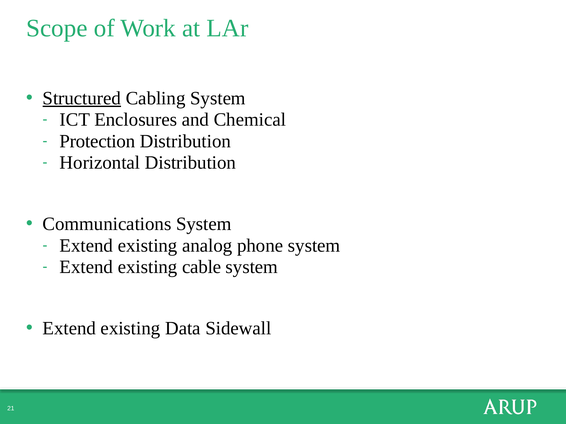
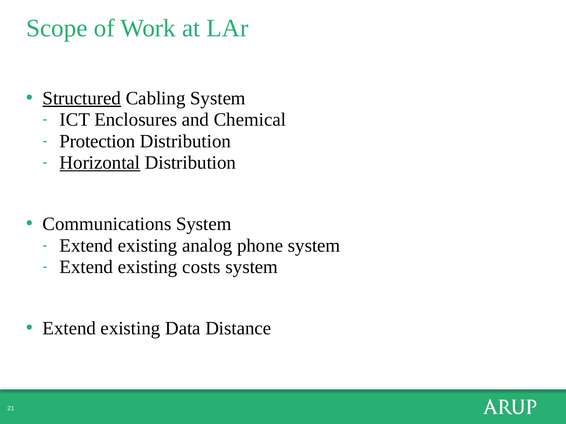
Horizontal underline: none -> present
cable: cable -> costs
Sidewall: Sidewall -> Distance
